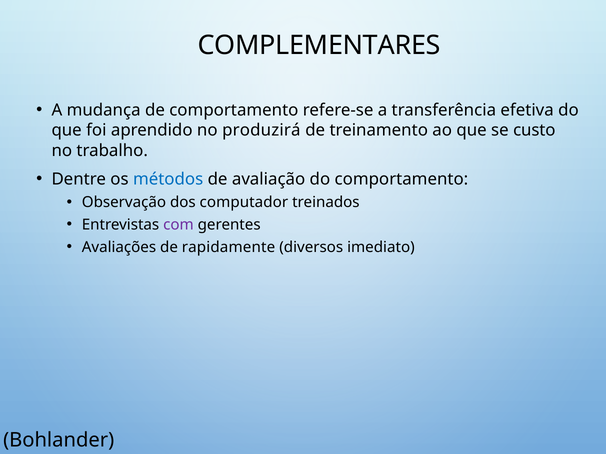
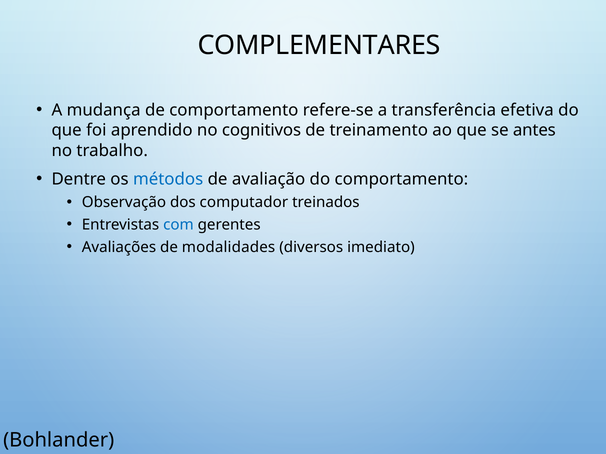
produzirá: produzirá -> cognitivos
custo: custo -> antes
com colour: purple -> blue
rapidamente: rapidamente -> modalidades
